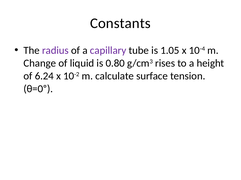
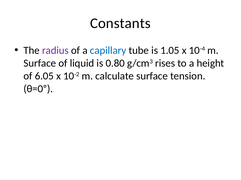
capillary colour: purple -> blue
Change at (40, 63): Change -> Surface
6.24: 6.24 -> 6.05
